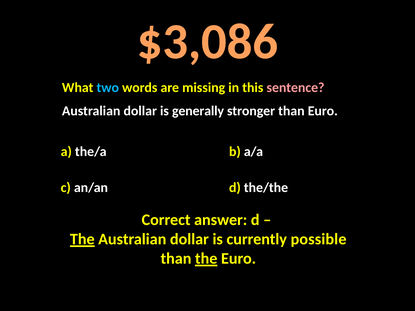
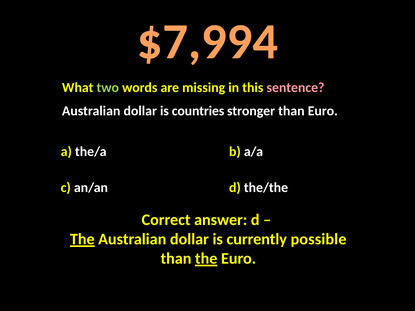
$3,086: $3,086 -> $7,994
two colour: light blue -> light green
generally: generally -> countries
